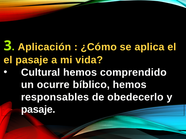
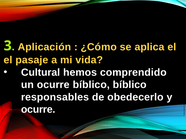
bíblico hemos: hemos -> bíblico
pasaje at (38, 110): pasaje -> ocurre
